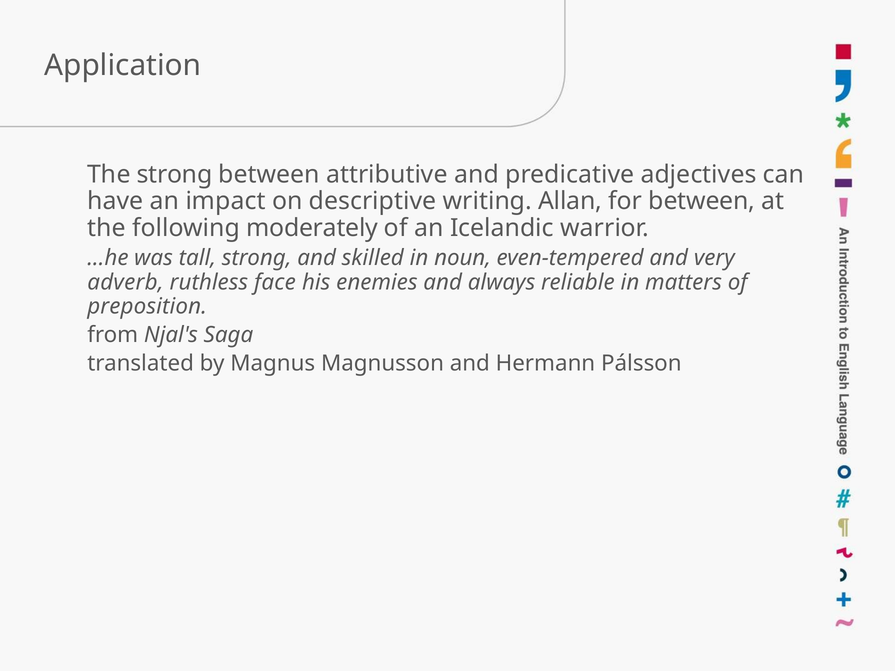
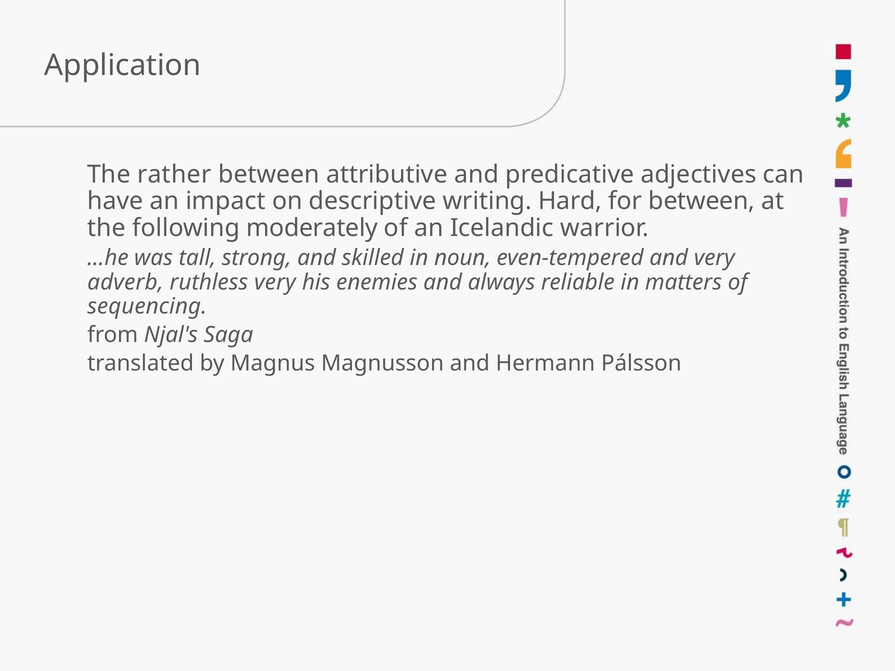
The strong: strong -> rather
Allan: Allan -> Hard
ruthless face: face -> very
preposition: preposition -> sequencing
